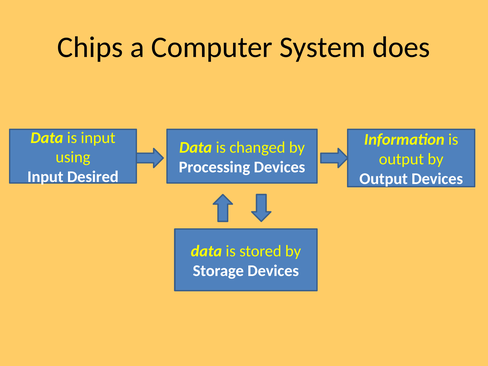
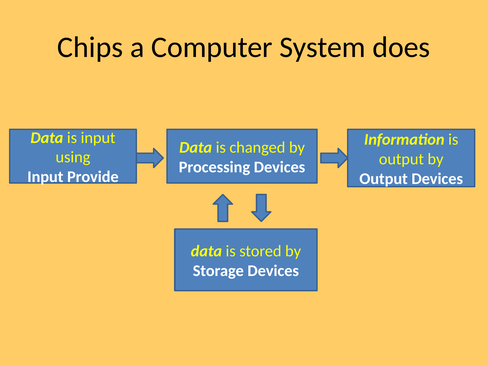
Desired: Desired -> Provide
